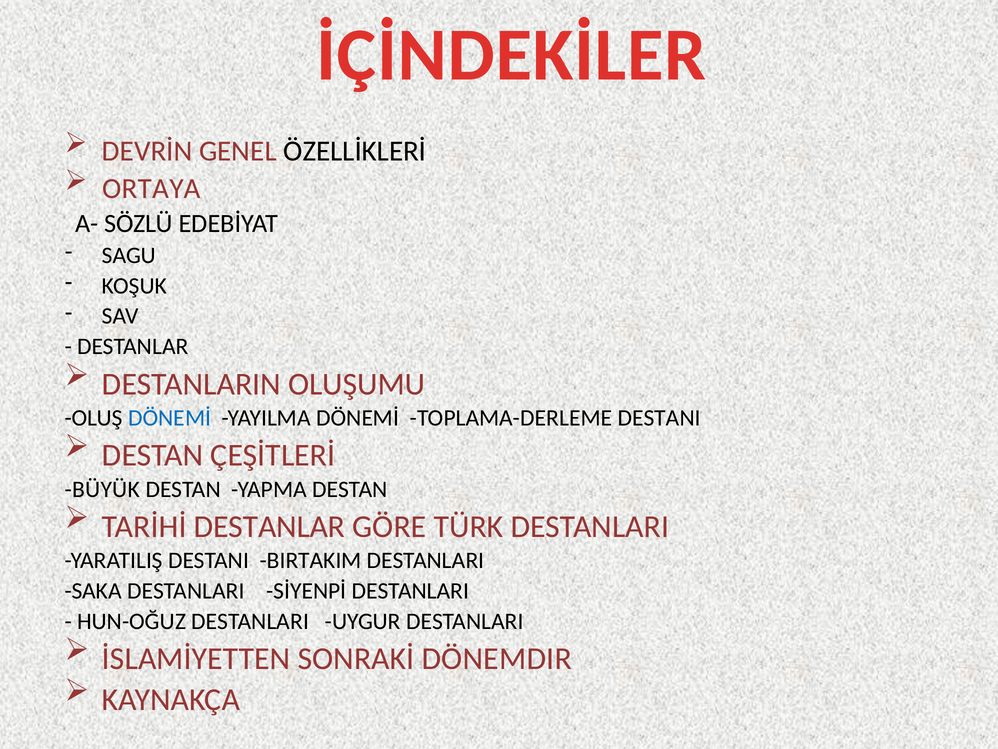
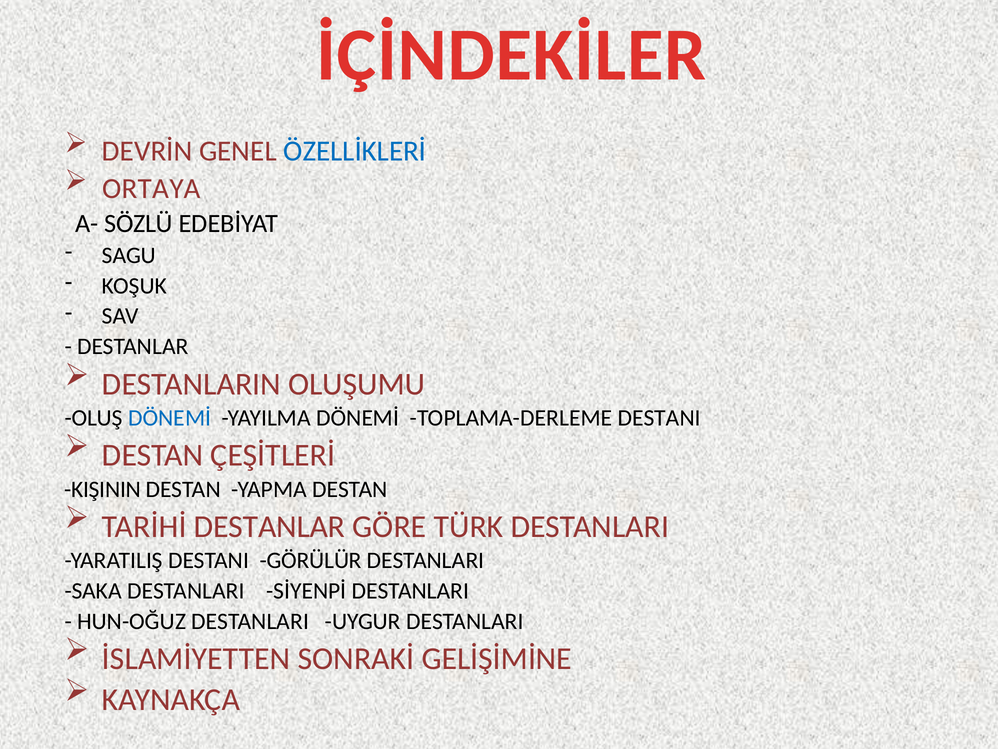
ÖZELLİKLERİ colour: black -> blue
BÜYÜK: BÜYÜK -> KIŞININ
BIRTAKIM: BIRTAKIM -> GÖRÜLÜR
DÖNEMDIR: DÖNEMDIR -> GELİŞİMİNE
